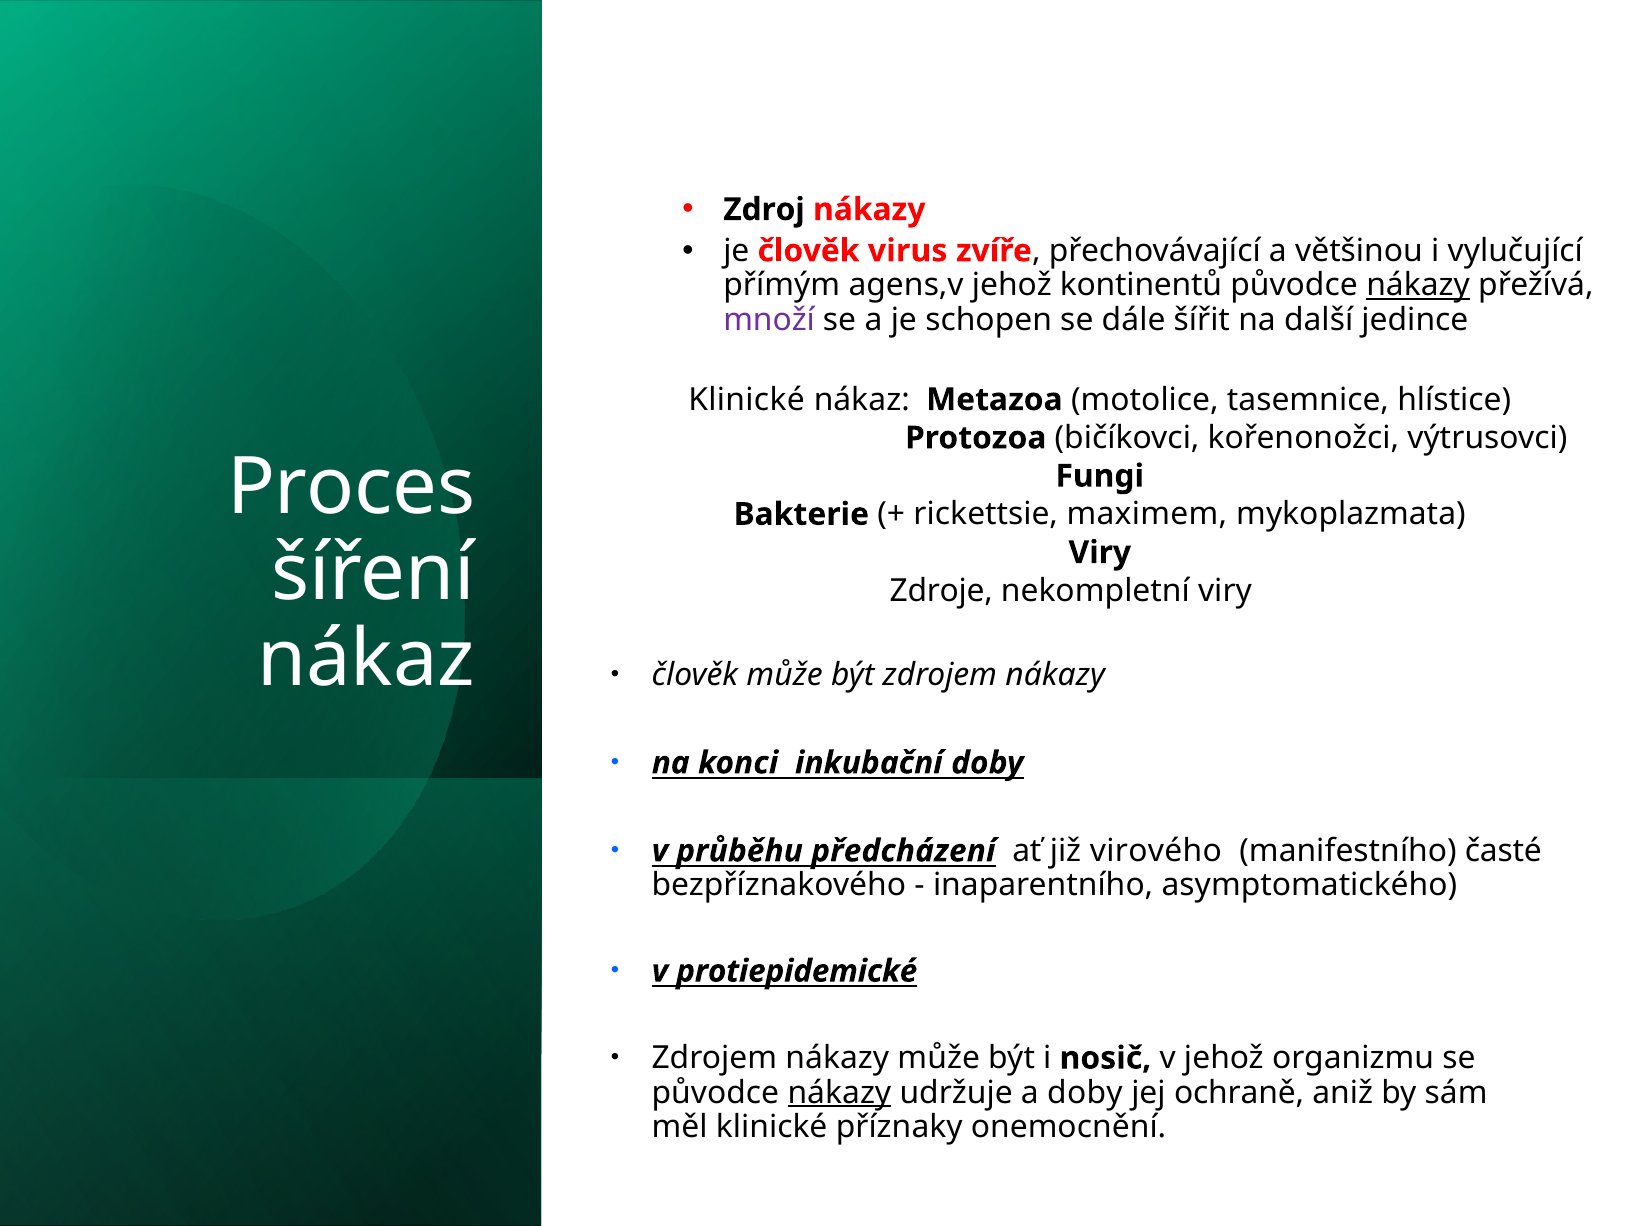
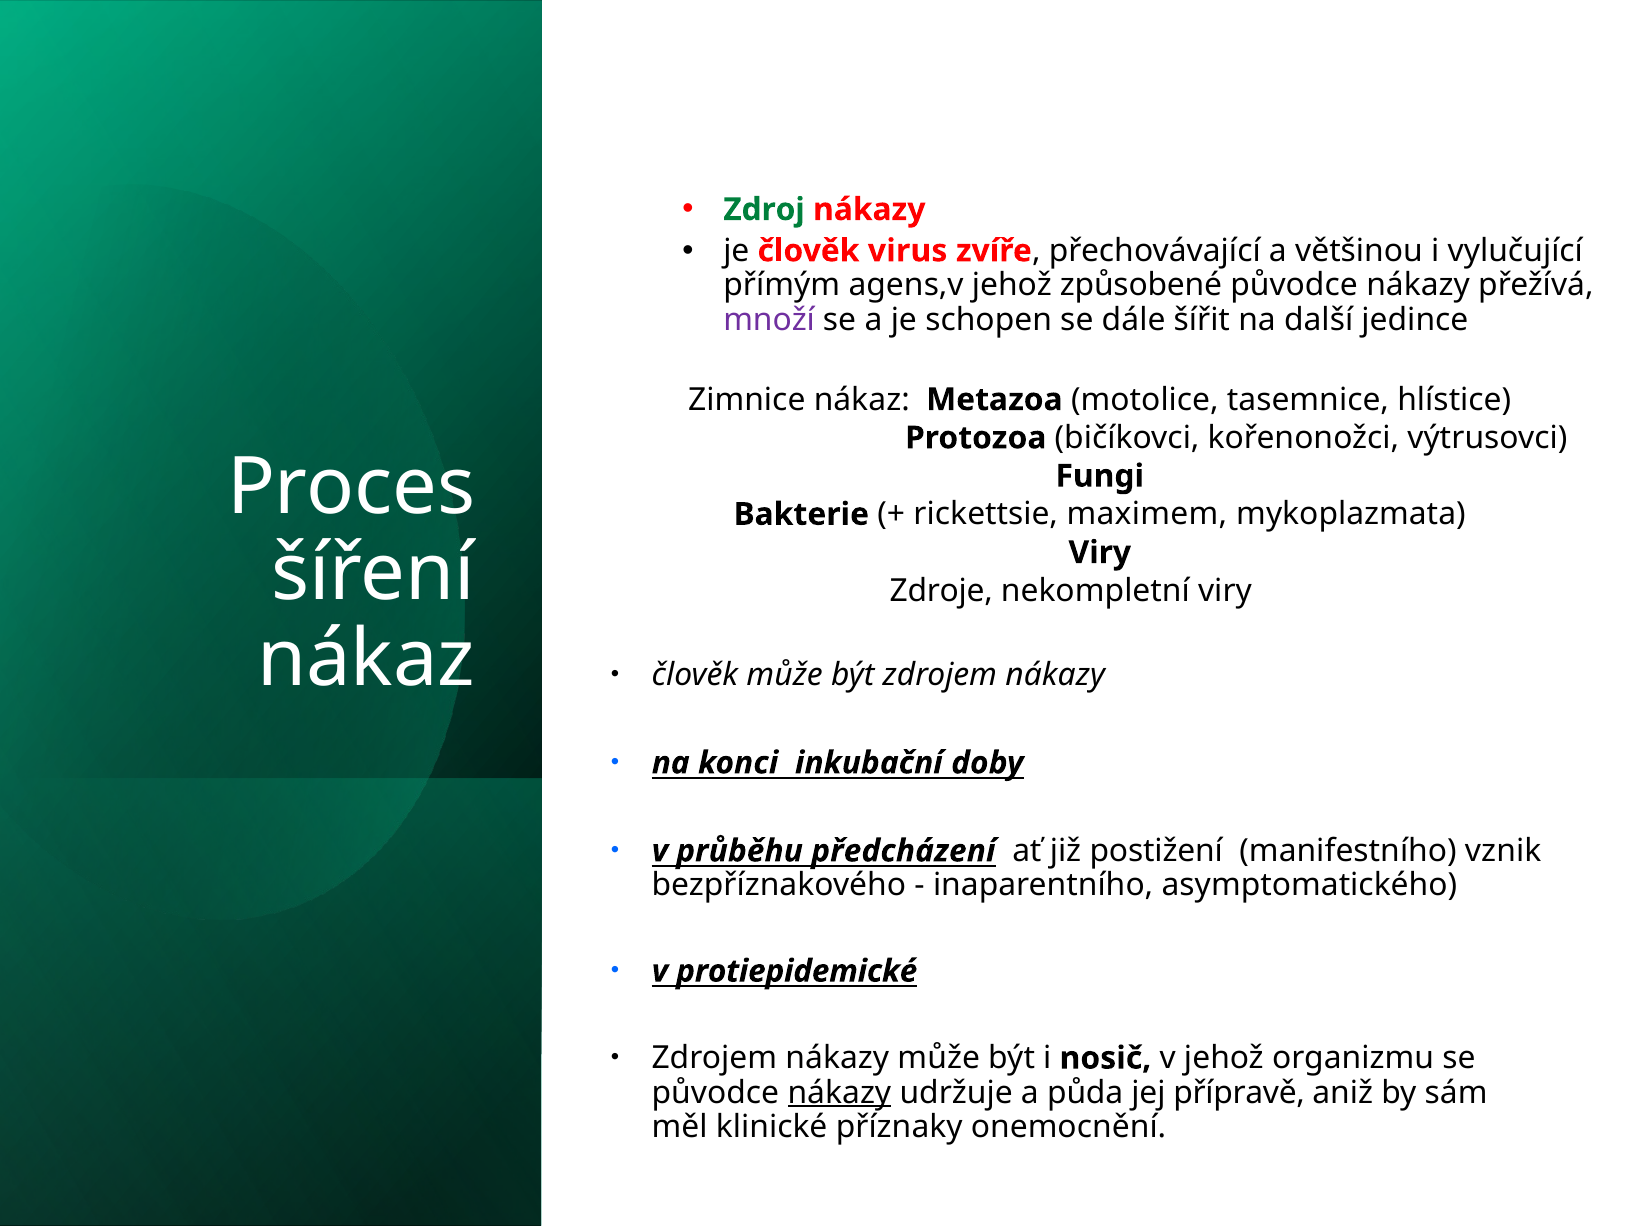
Zdroj colour: black -> green
kontinentů: kontinentů -> způsobené
nákazy at (1418, 285) underline: present -> none
Klinické at (747, 400): Klinické -> Zimnice
virového: virového -> postižení
časté: časté -> vznik
a doby: doby -> půda
ochraně: ochraně -> přípravě
